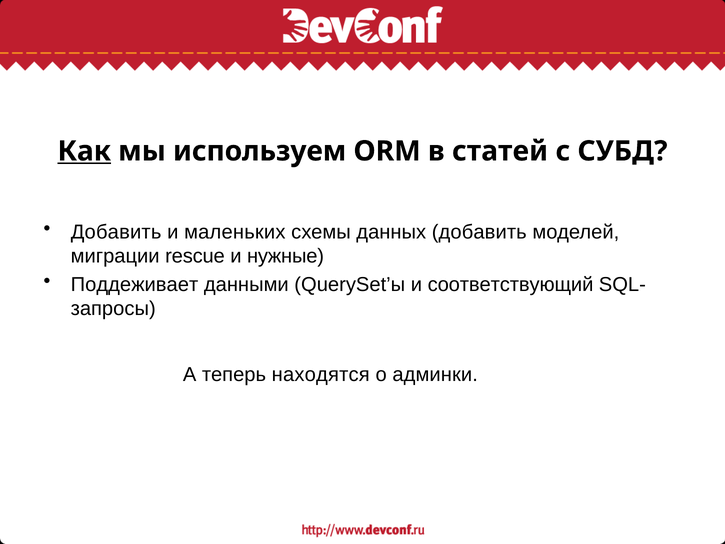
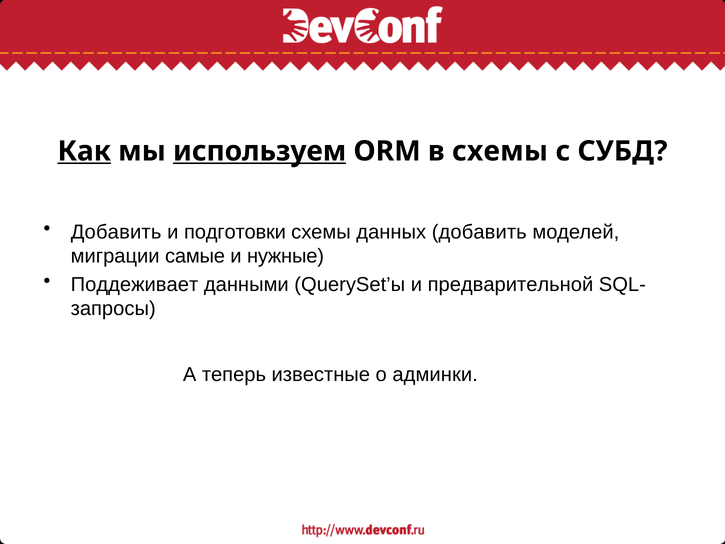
используем underline: none -> present
в статей: статей -> схемы
маленьких: маленьких -> подготовки
rescue: rescue -> самые
соответствующий: соответствующий -> предварительной
находятся: находятся -> известные
